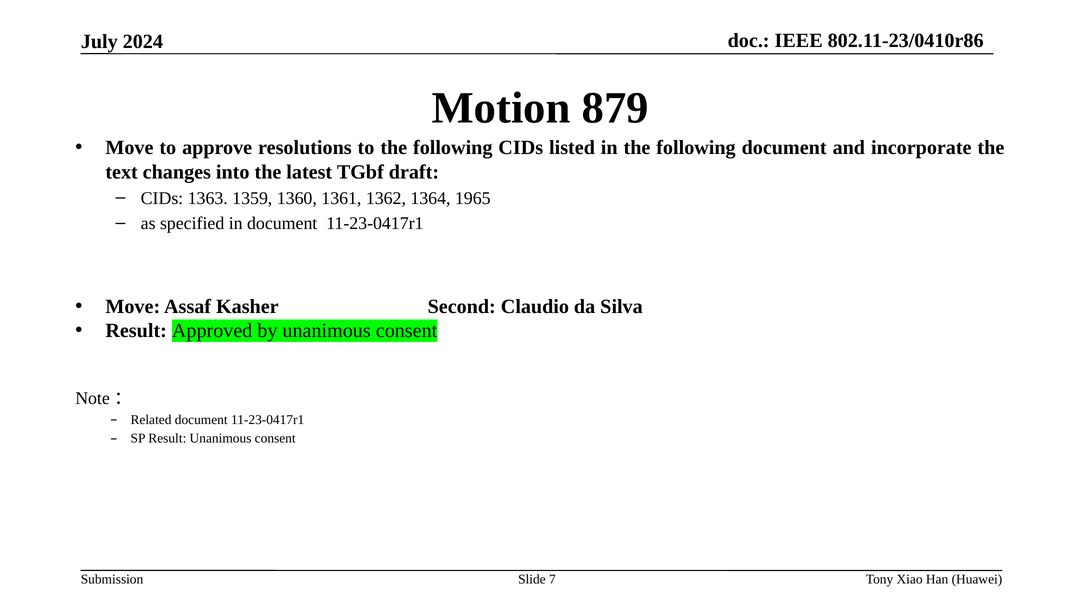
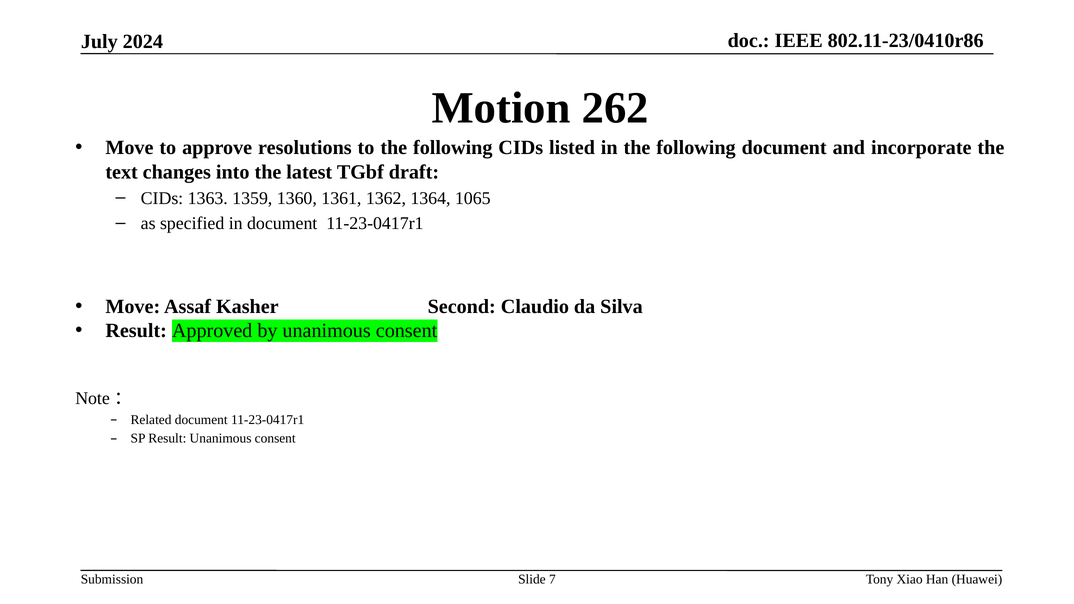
879: 879 -> 262
1965: 1965 -> 1065
